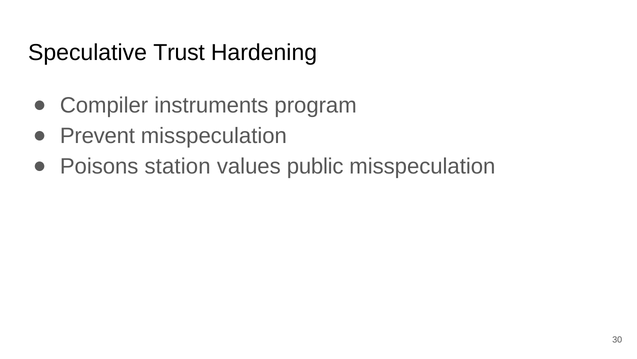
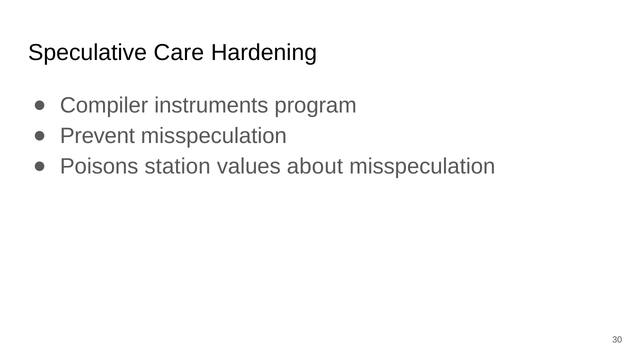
Trust: Trust -> Care
public: public -> about
